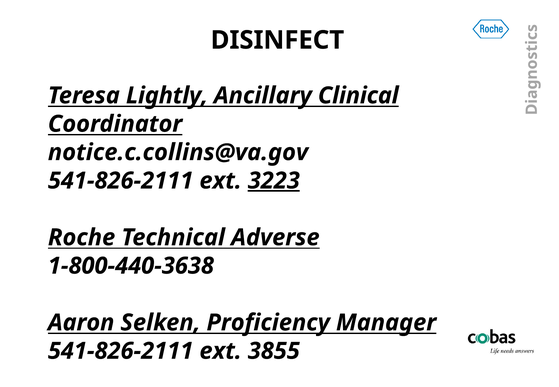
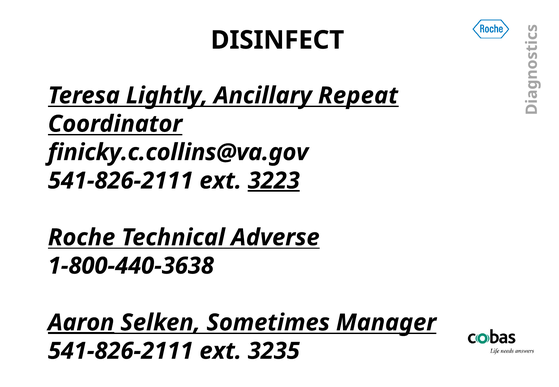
Clinical: Clinical -> Repeat
notice.c.collins@va.gov: notice.c.collins@va.gov -> finicky.c.collins@va.gov
Aaron underline: none -> present
Proficiency: Proficiency -> Sometimes
3855: 3855 -> 3235
